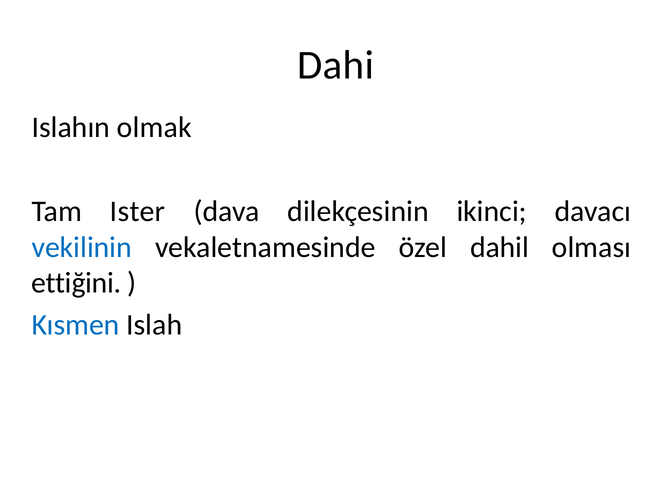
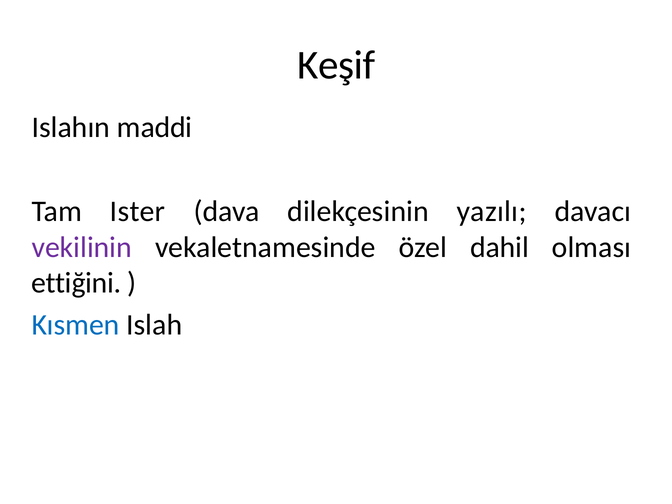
Dahi: Dahi -> Keşif
olmak: olmak -> maddi
ikinci: ikinci -> yazılı
vekilinin colour: blue -> purple
